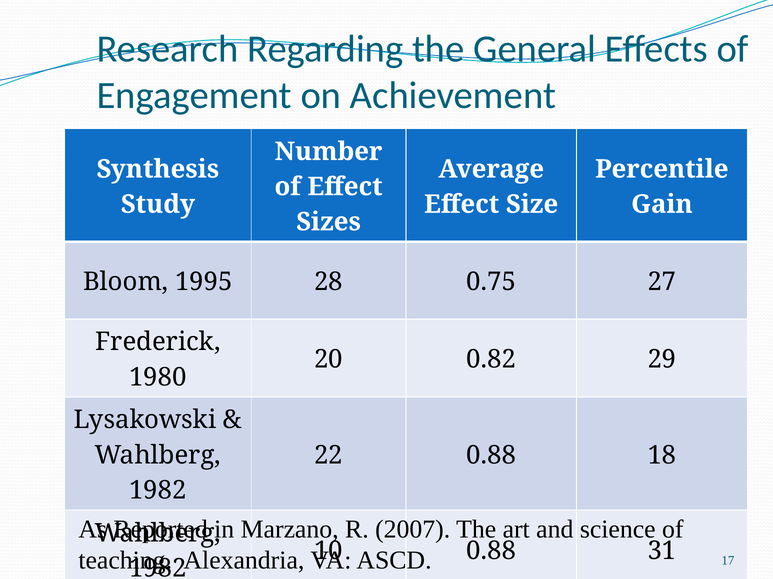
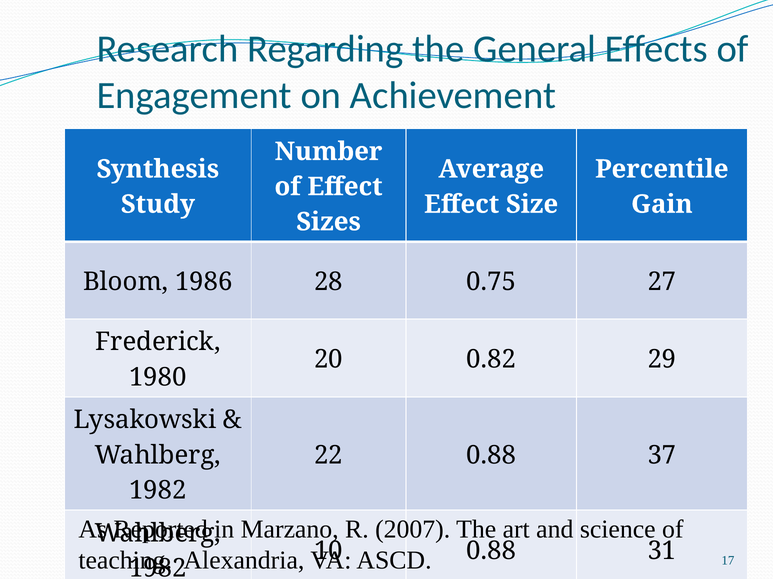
1995: 1995 -> 1986
18: 18 -> 37
